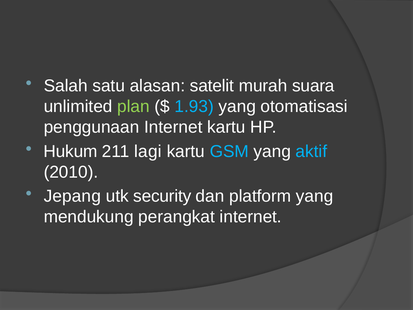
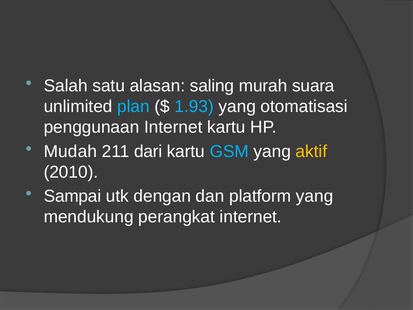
satelit: satelit -> saling
plan colour: light green -> light blue
Hukum: Hukum -> Mudah
lagi: lagi -> dari
aktif colour: light blue -> yellow
Jepang: Jepang -> Sampai
security: security -> dengan
